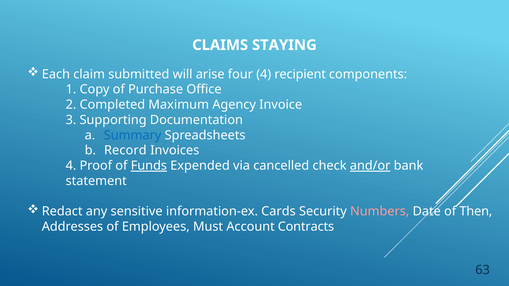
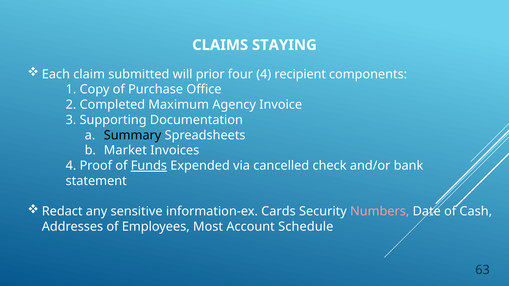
arise: arise -> prior
Summary colour: blue -> black
Record: Record -> Market
and/or underline: present -> none
Then: Then -> Cash
Must: Must -> Most
Contracts: Contracts -> Schedule
